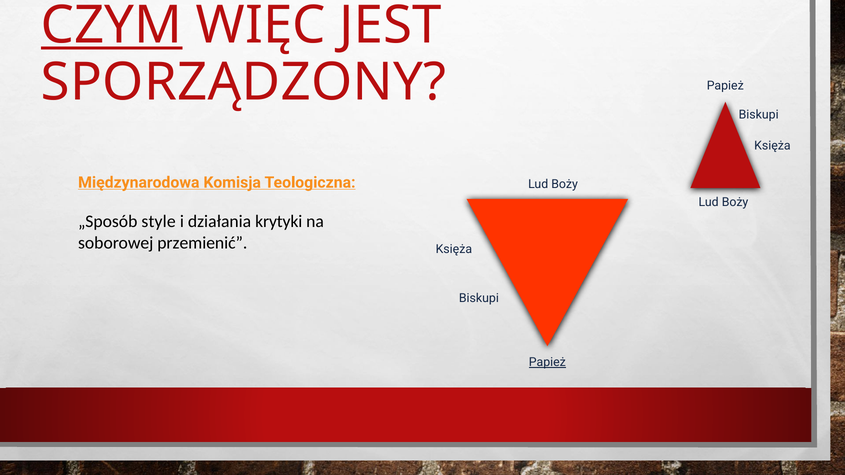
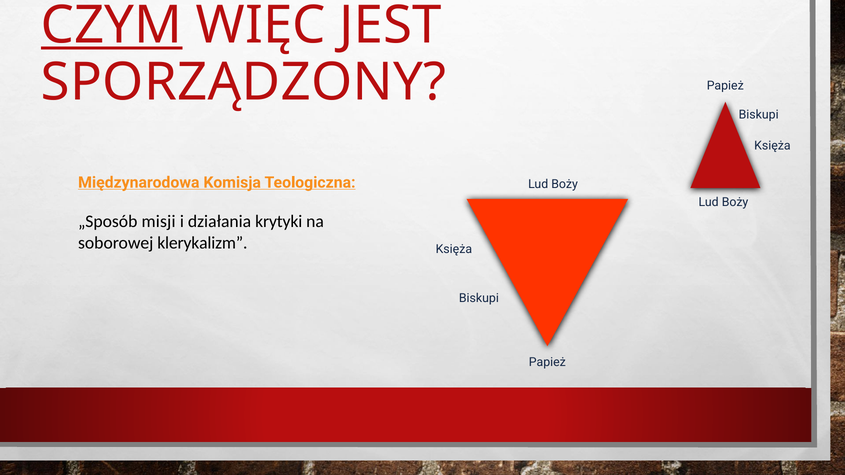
style: style -> misji
przemienić: przemienić -> klerykalizm
Papież at (547, 362) underline: present -> none
